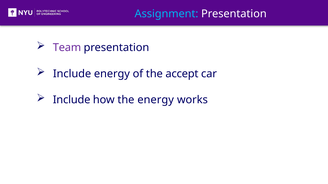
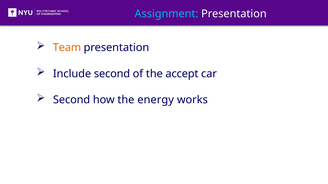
Team colour: purple -> orange
Include energy: energy -> second
Include at (72, 100): Include -> Second
